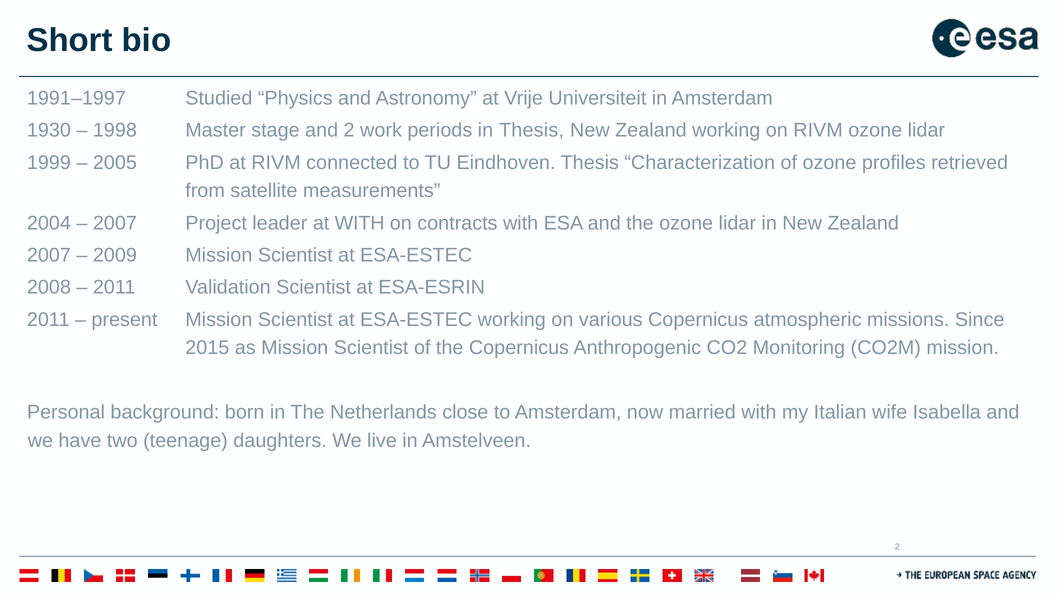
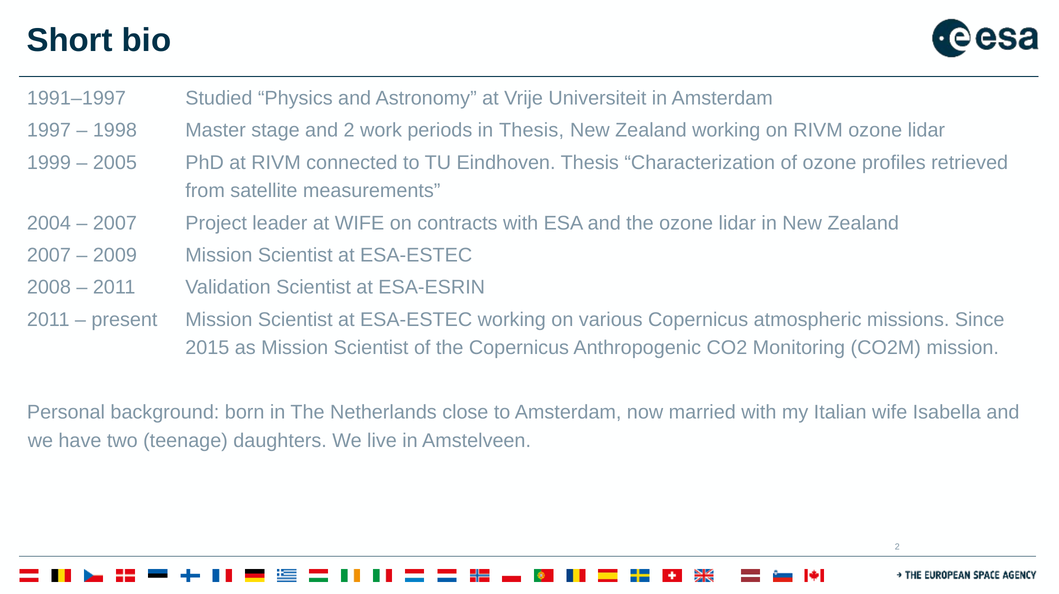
1930: 1930 -> 1997
at WITH: WITH -> WIFE
